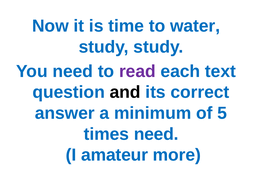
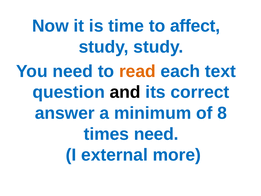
water: water -> affect
read colour: purple -> orange
5: 5 -> 8
amateur: amateur -> external
